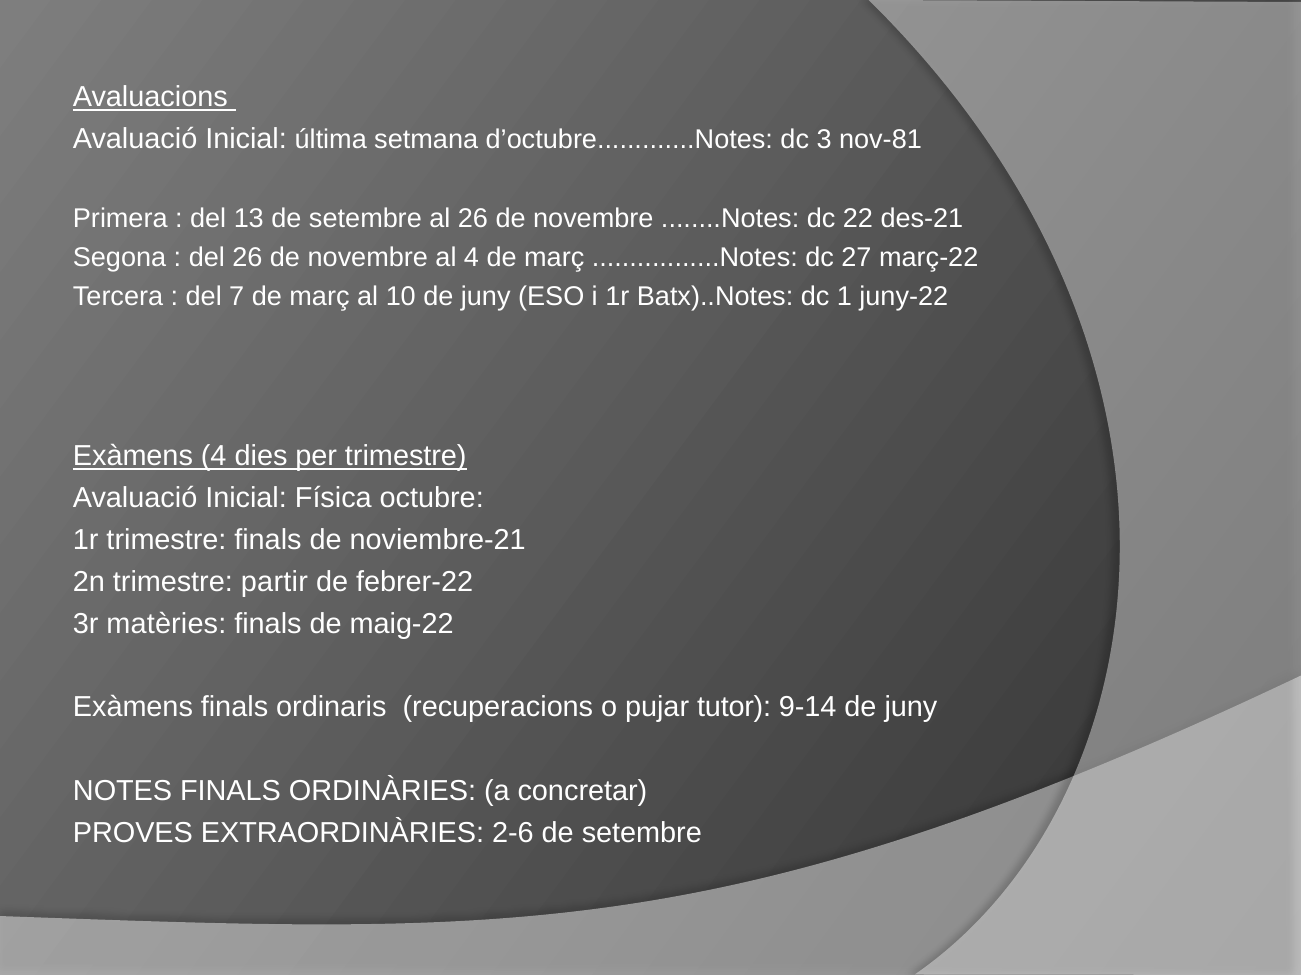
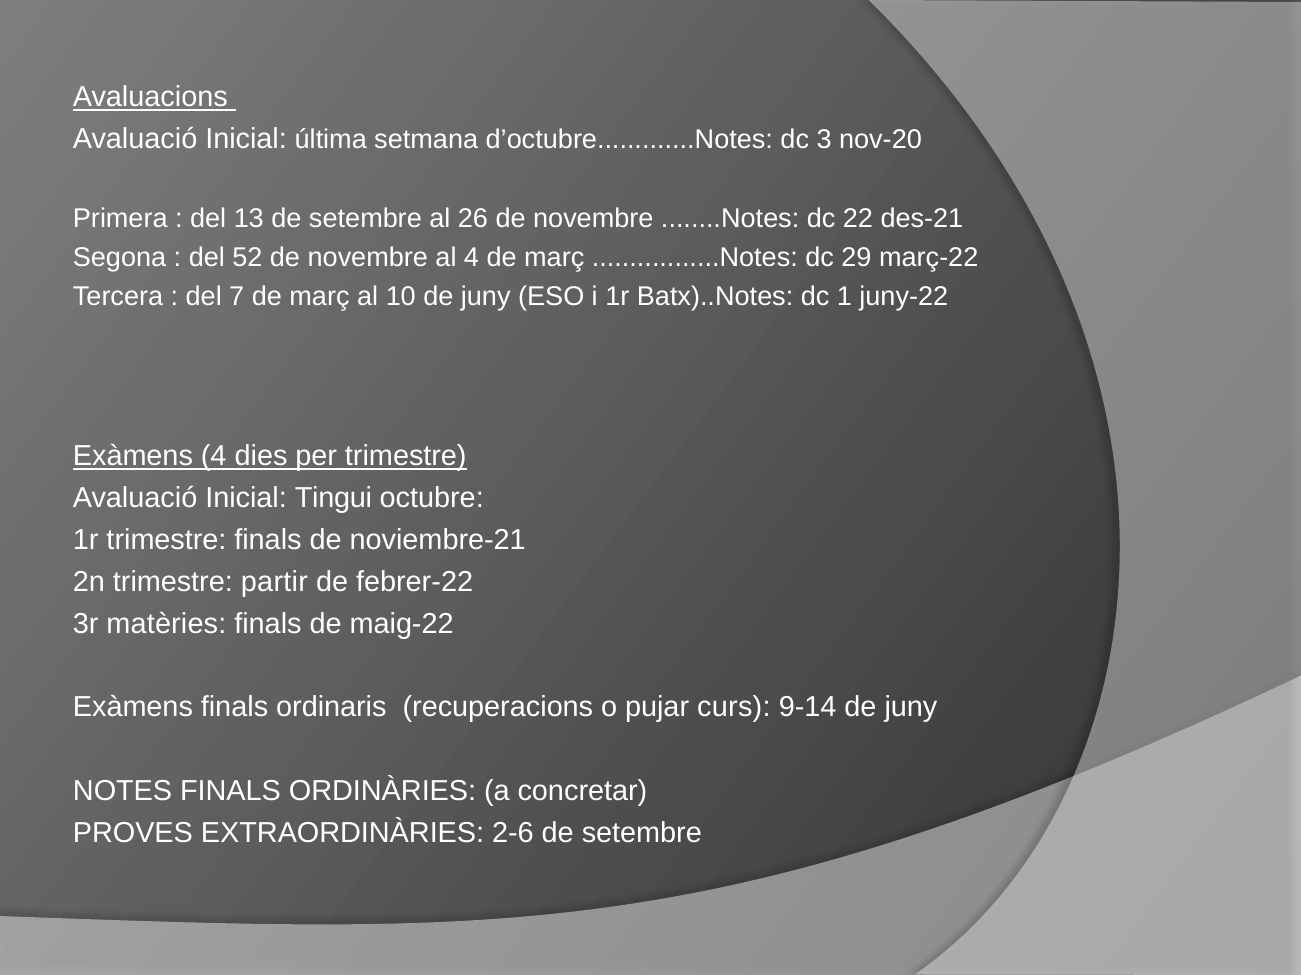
nov-81: nov-81 -> nov-20
del 26: 26 -> 52
27: 27 -> 29
Física: Física -> Tingui
tutor: tutor -> curs
